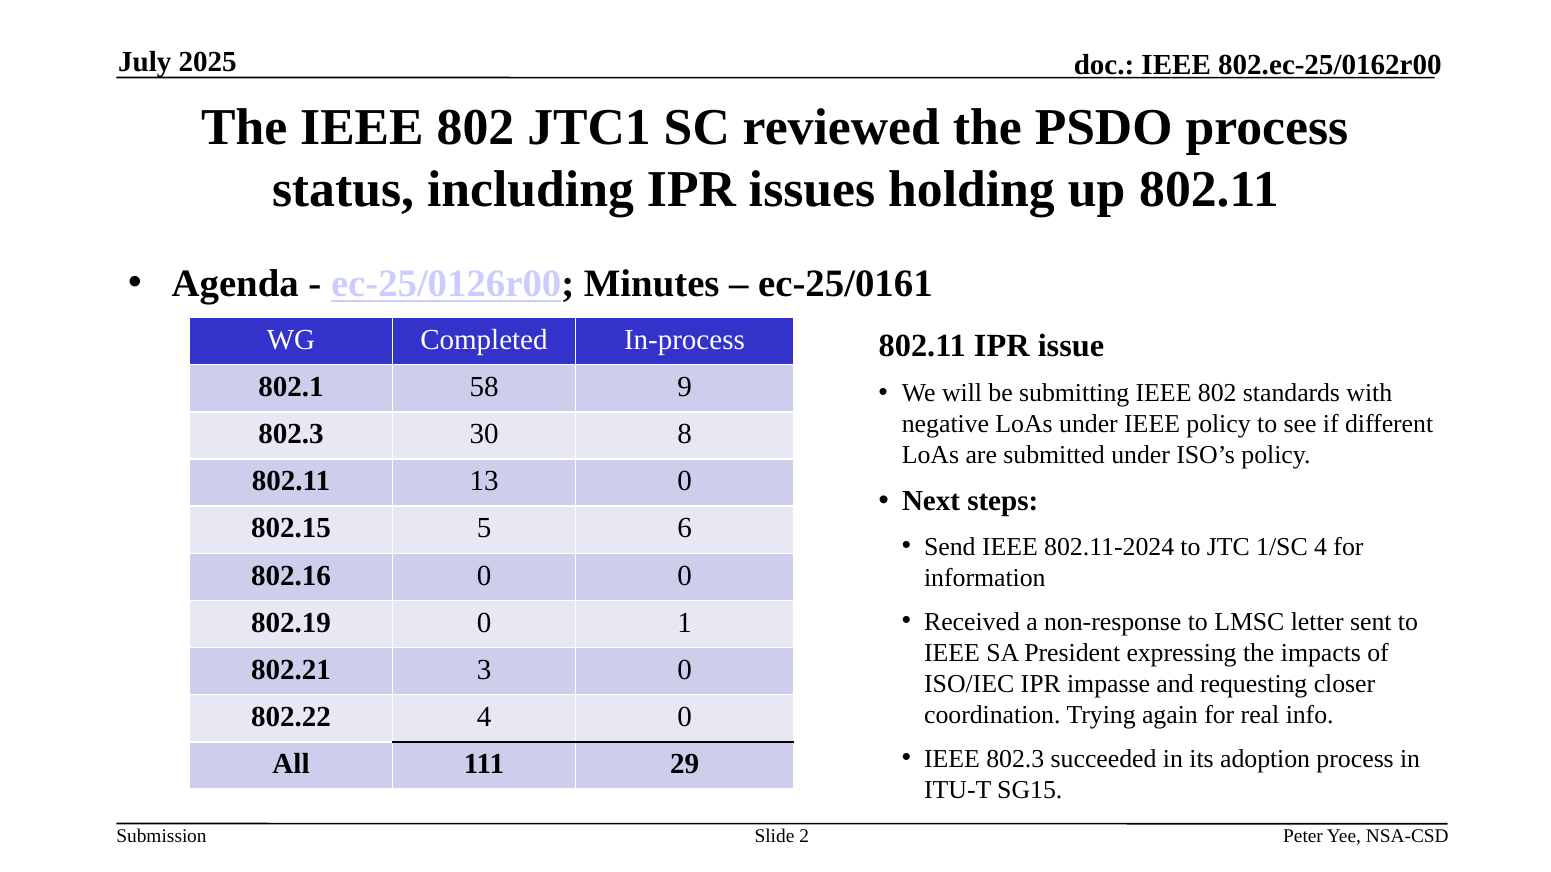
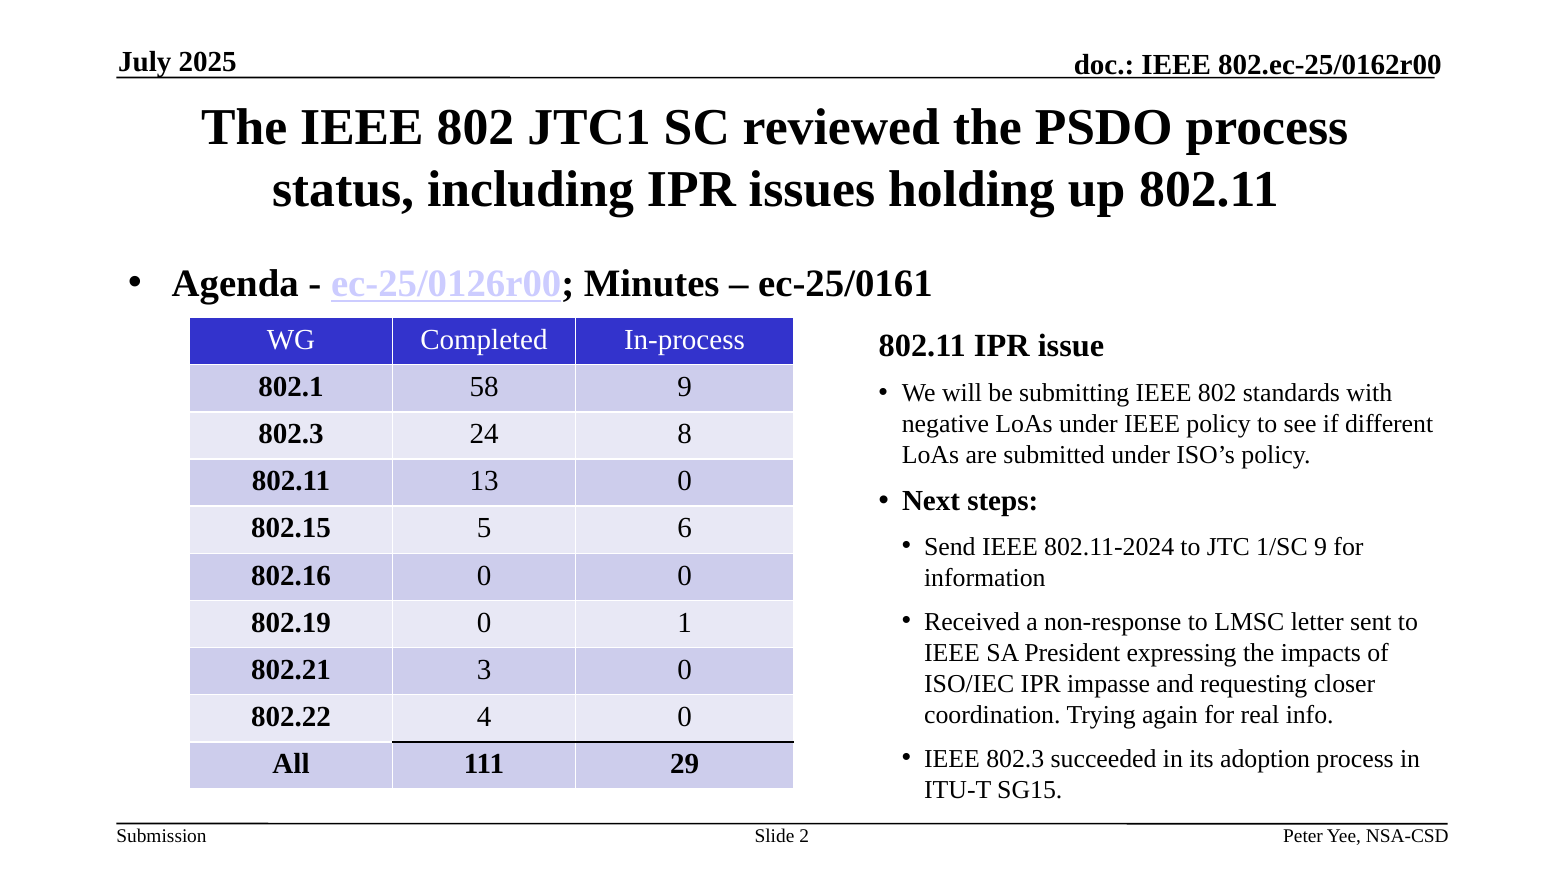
30: 30 -> 24
1/SC 4: 4 -> 9
